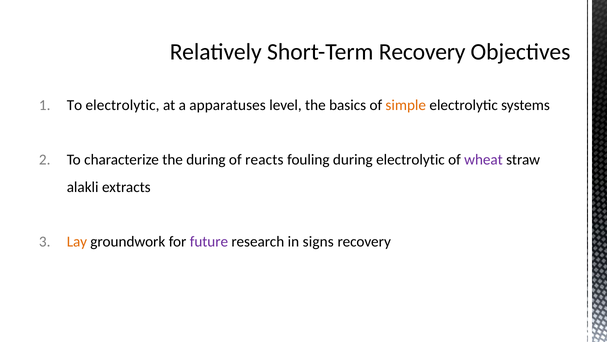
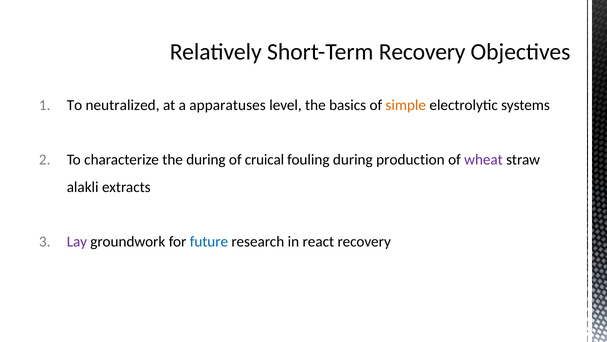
To electrolytic: electrolytic -> neutralized
reacts: reacts -> cruical
during electrolytic: electrolytic -> production
Lay colour: orange -> purple
future colour: purple -> blue
signs: signs -> react
